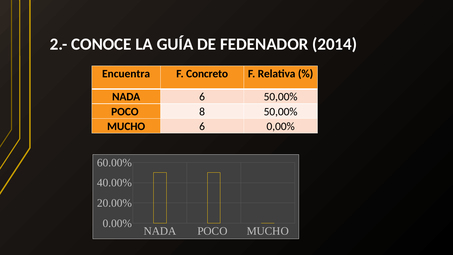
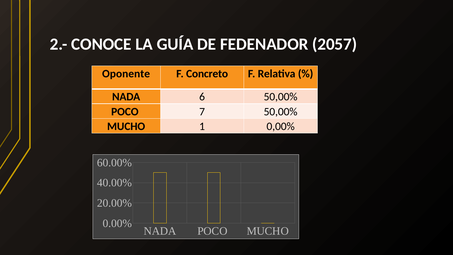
2014: 2014 -> 2057
Encuentra: Encuentra -> Oponente
8: 8 -> 7
MUCHO 6: 6 -> 1
